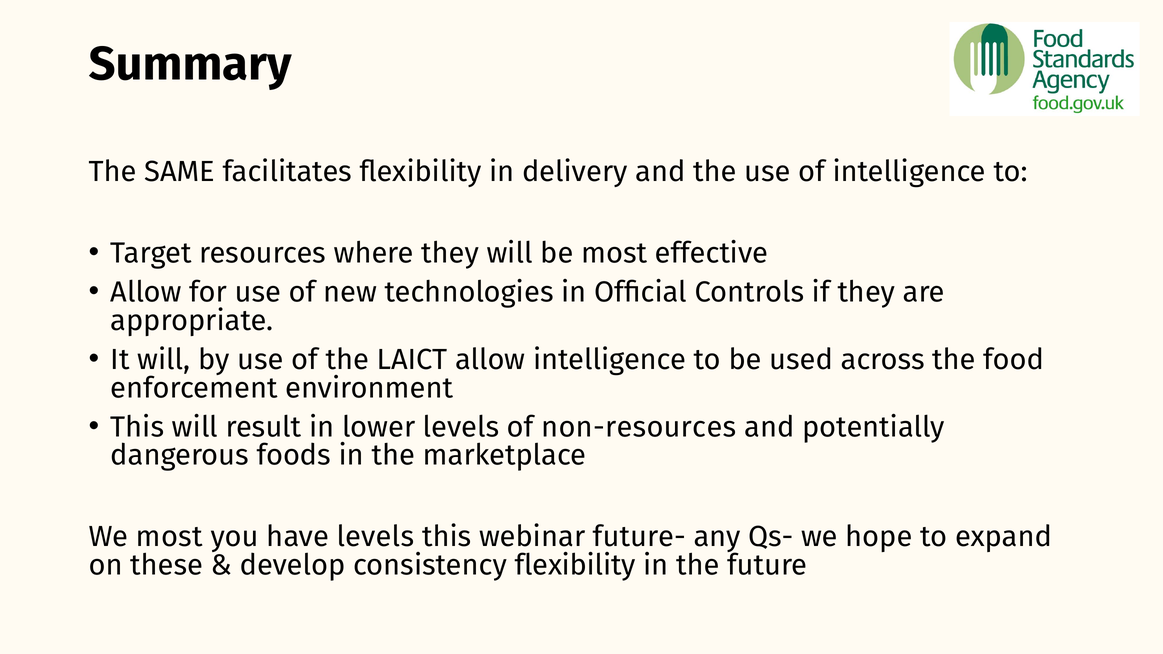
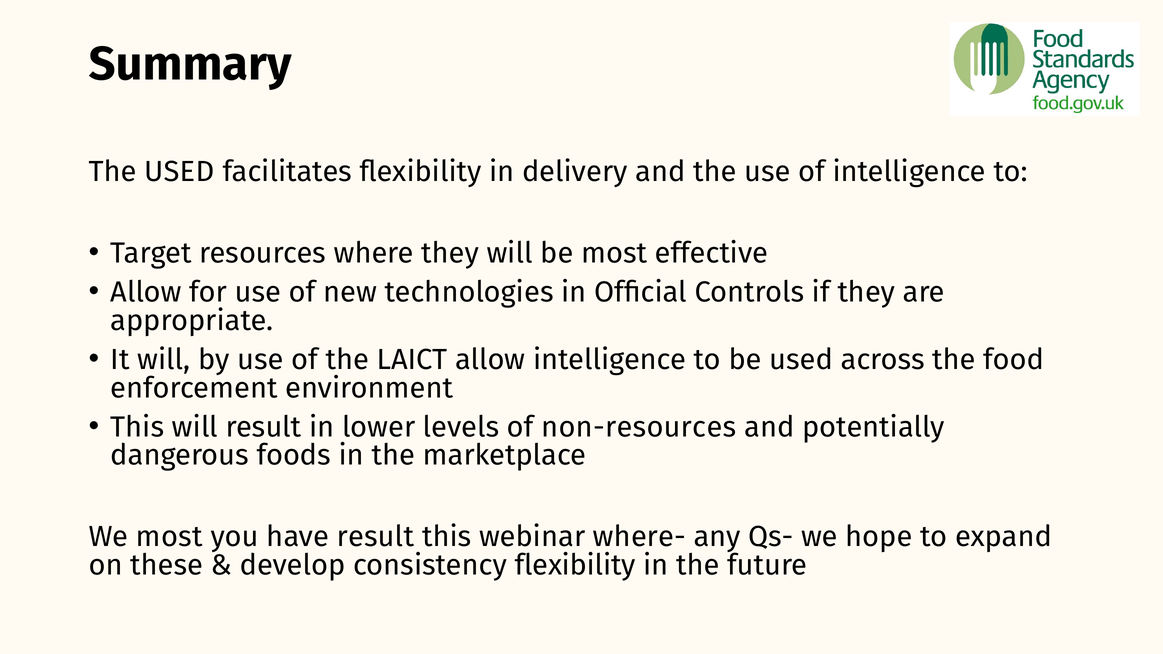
The SAME: SAME -> USED
have levels: levels -> result
future-: future- -> where-
